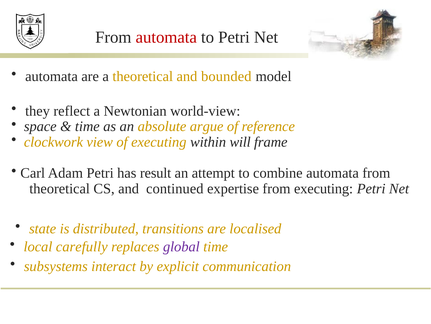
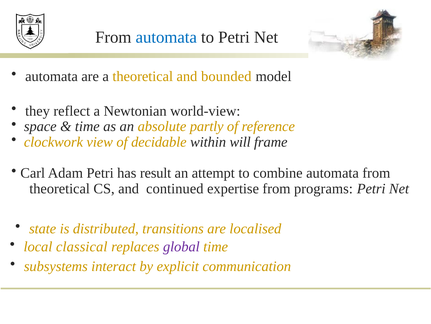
automata at (166, 37) colour: red -> blue
argue: argue -> partly
of executing: executing -> decidable
from executing: executing -> programs
carefully: carefully -> classical
